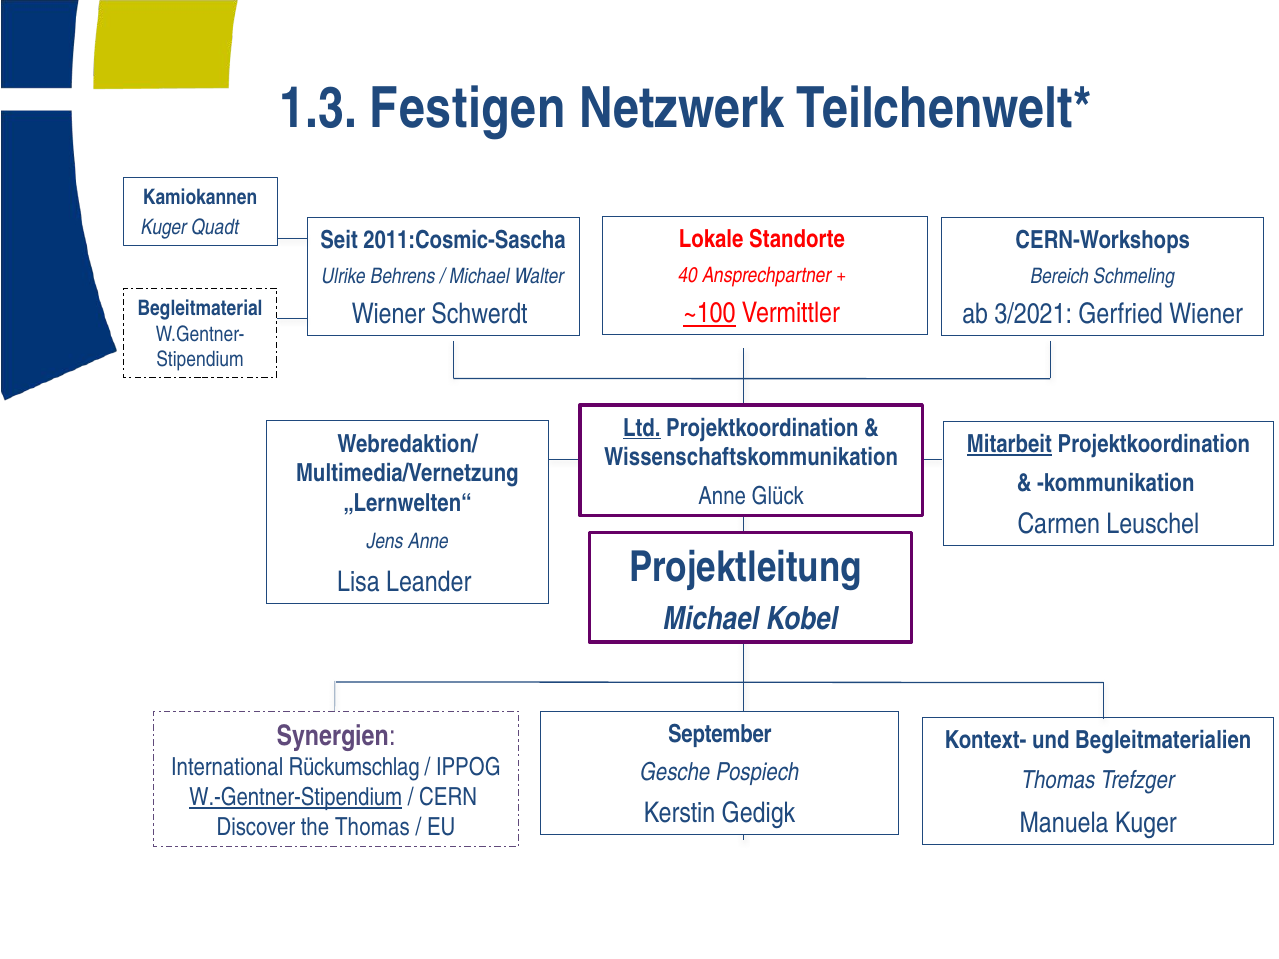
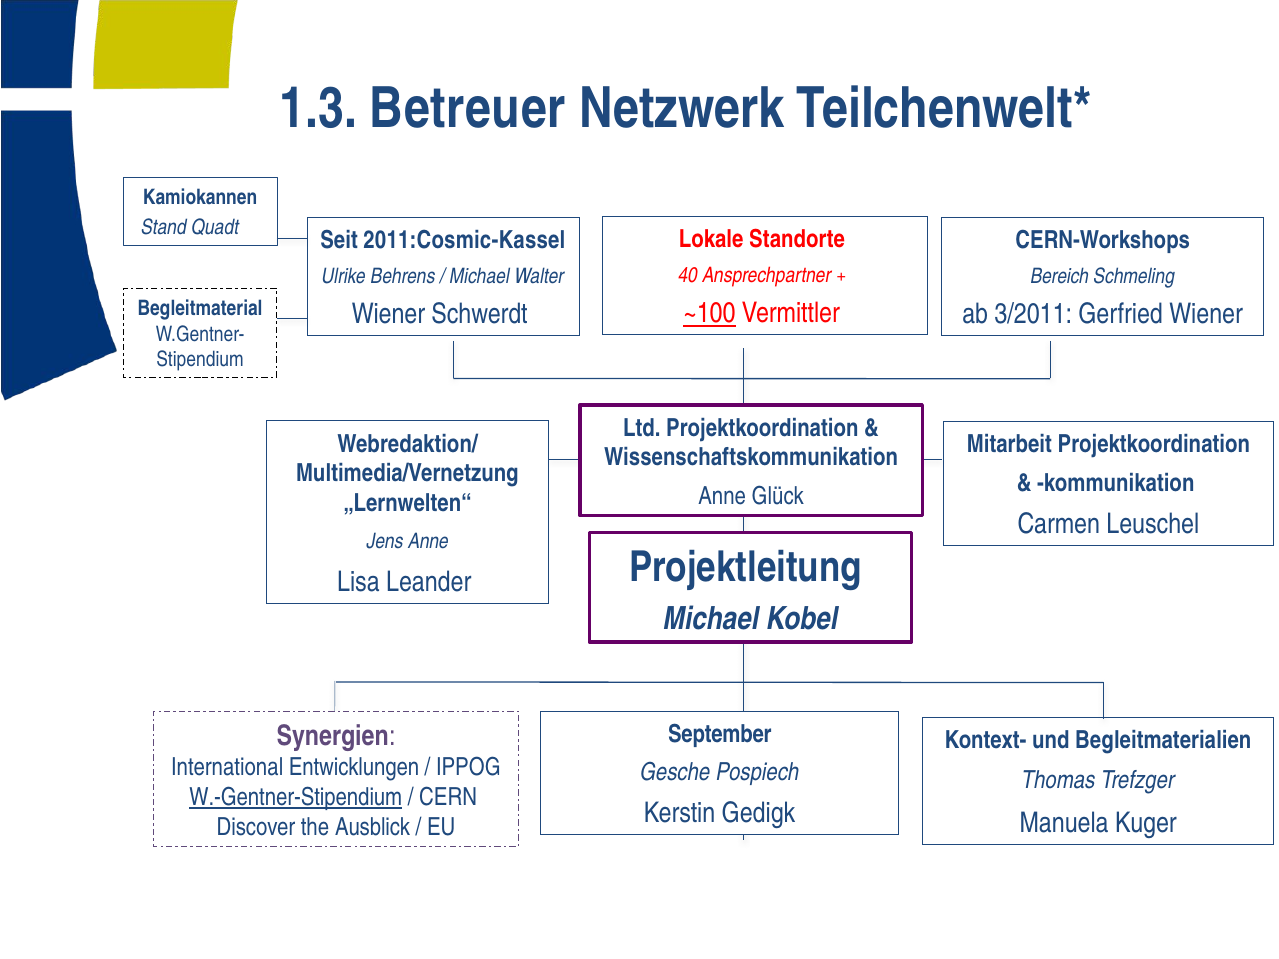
Festigen: Festigen -> Betreuer
Kuger at (164, 227): Kuger -> Stand
2011:Cosmic-Sascha: 2011:Cosmic-Sascha -> 2011:Cosmic-Kassel
3/2021: 3/2021 -> 3/2011
Ltd underline: present -> none
Mitarbeit underline: present -> none
Rückumschlag: Rückumschlag -> Entwicklungen
the Thomas: Thomas -> Ausblick
